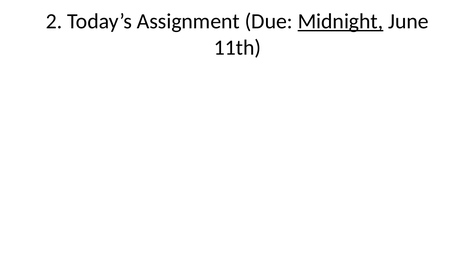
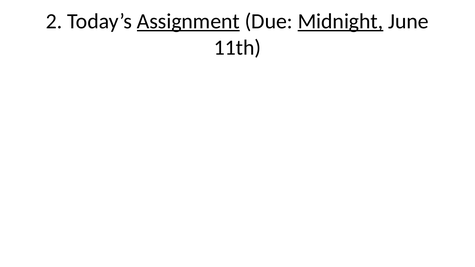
Assignment underline: none -> present
